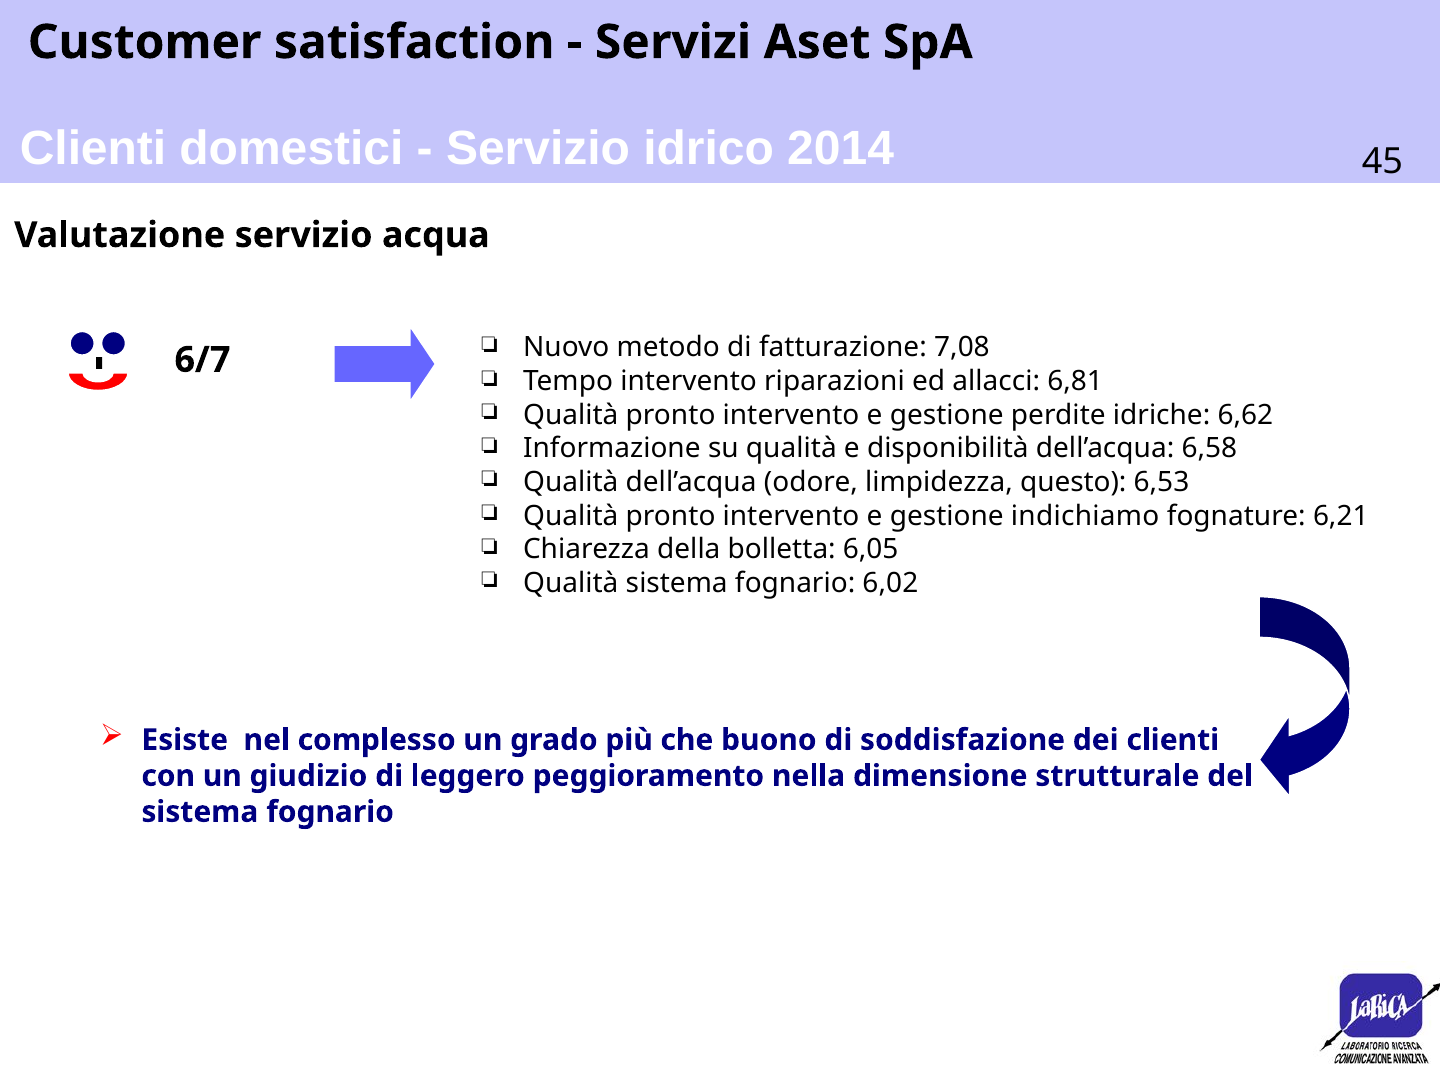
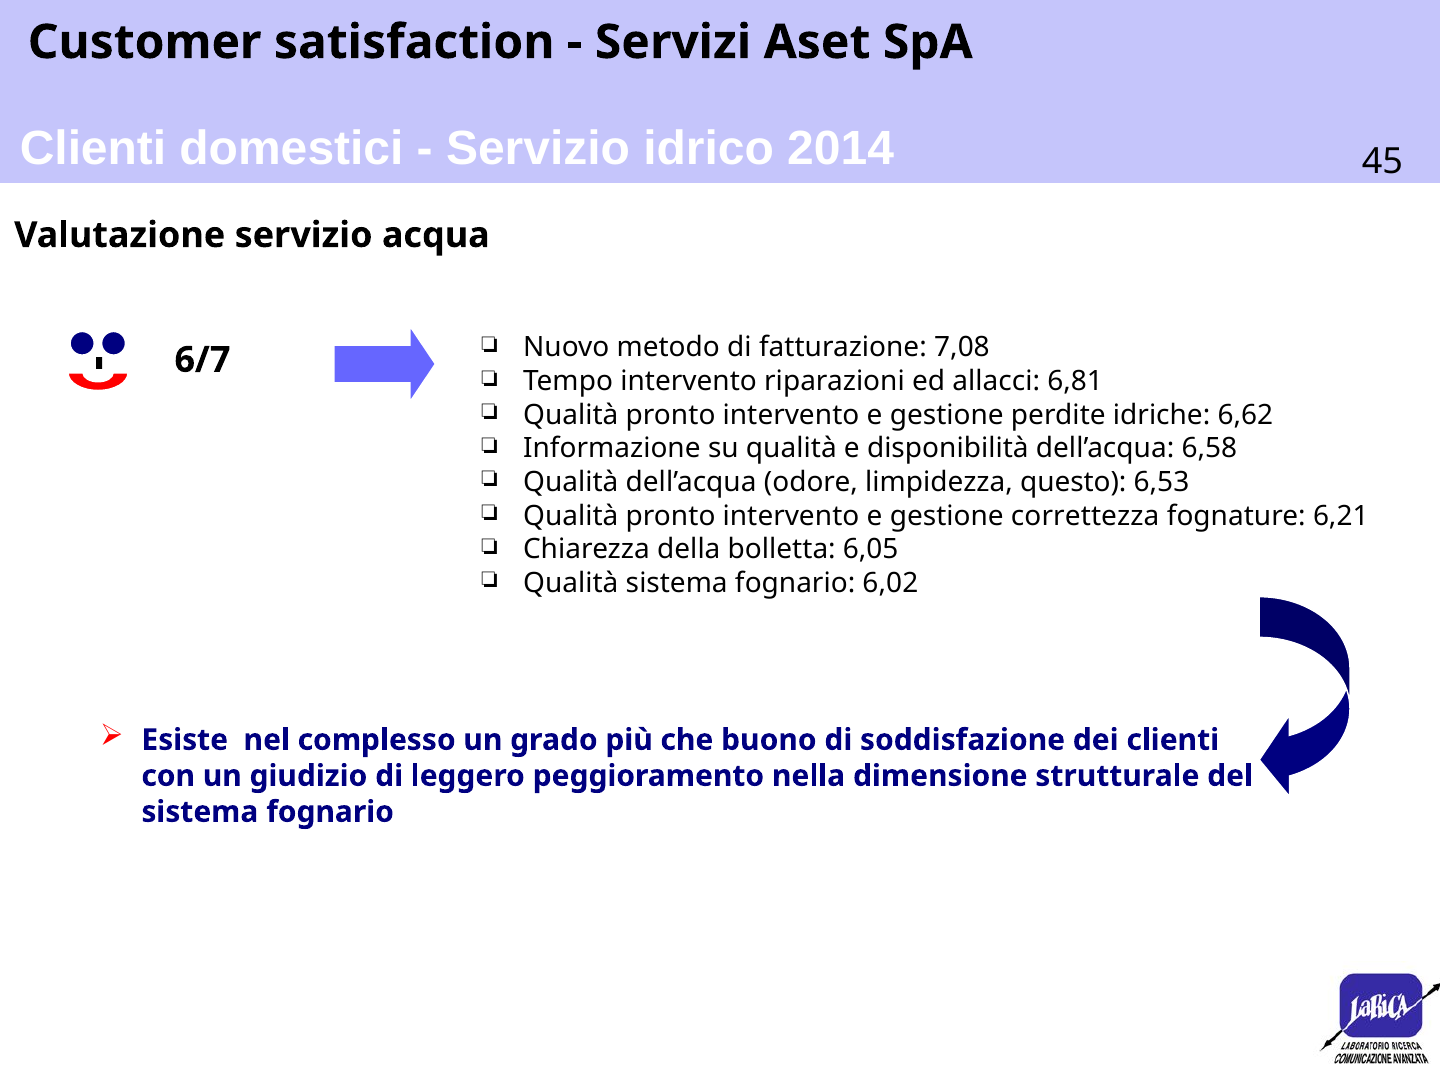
indichiamo: indichiamo -> correttezza
